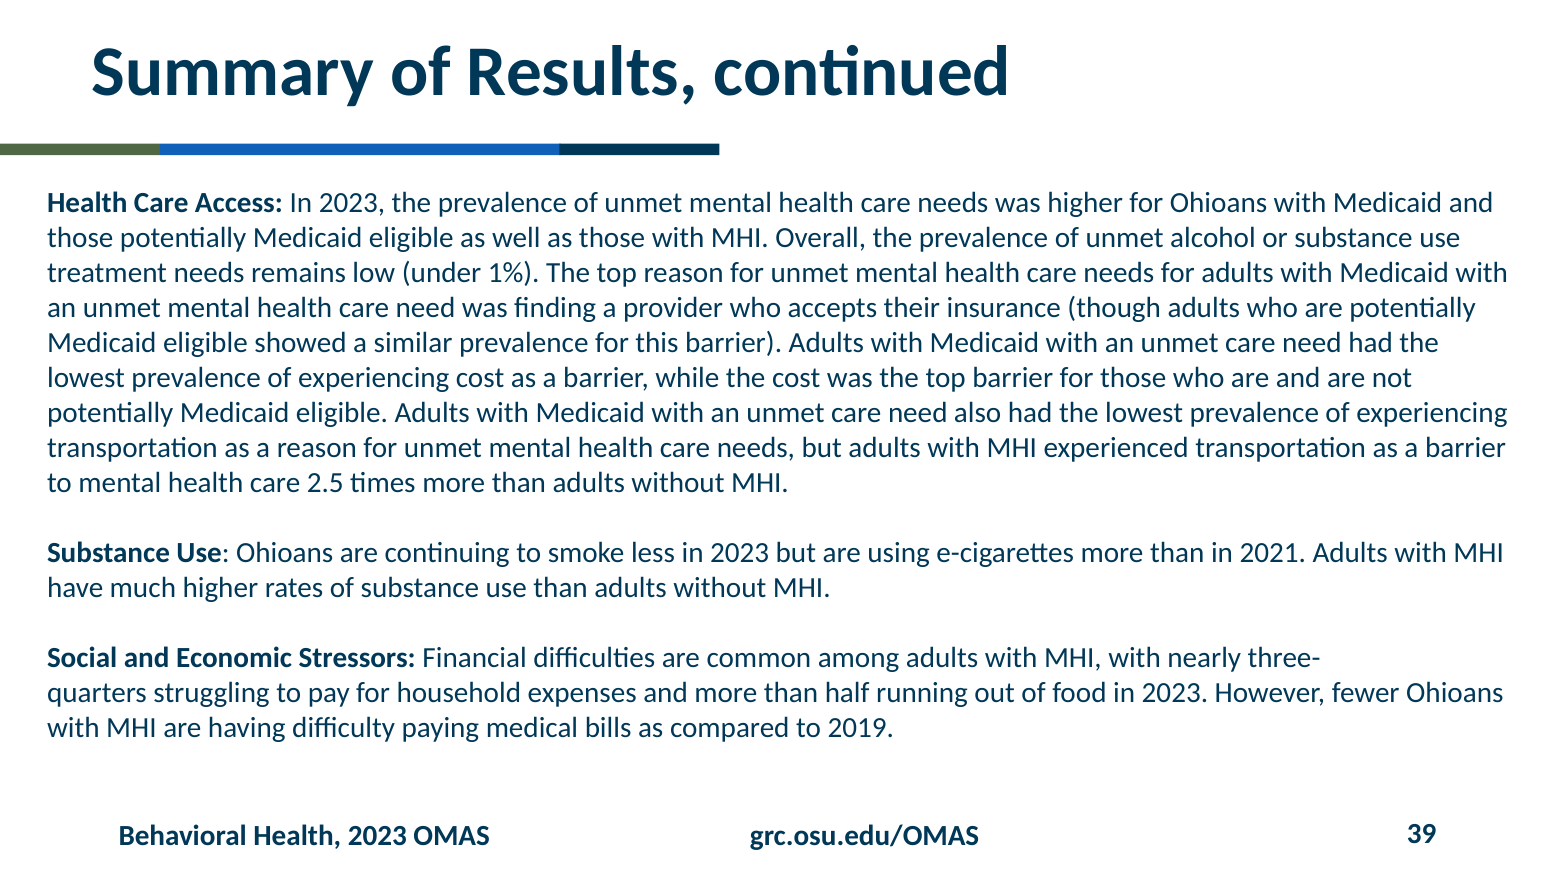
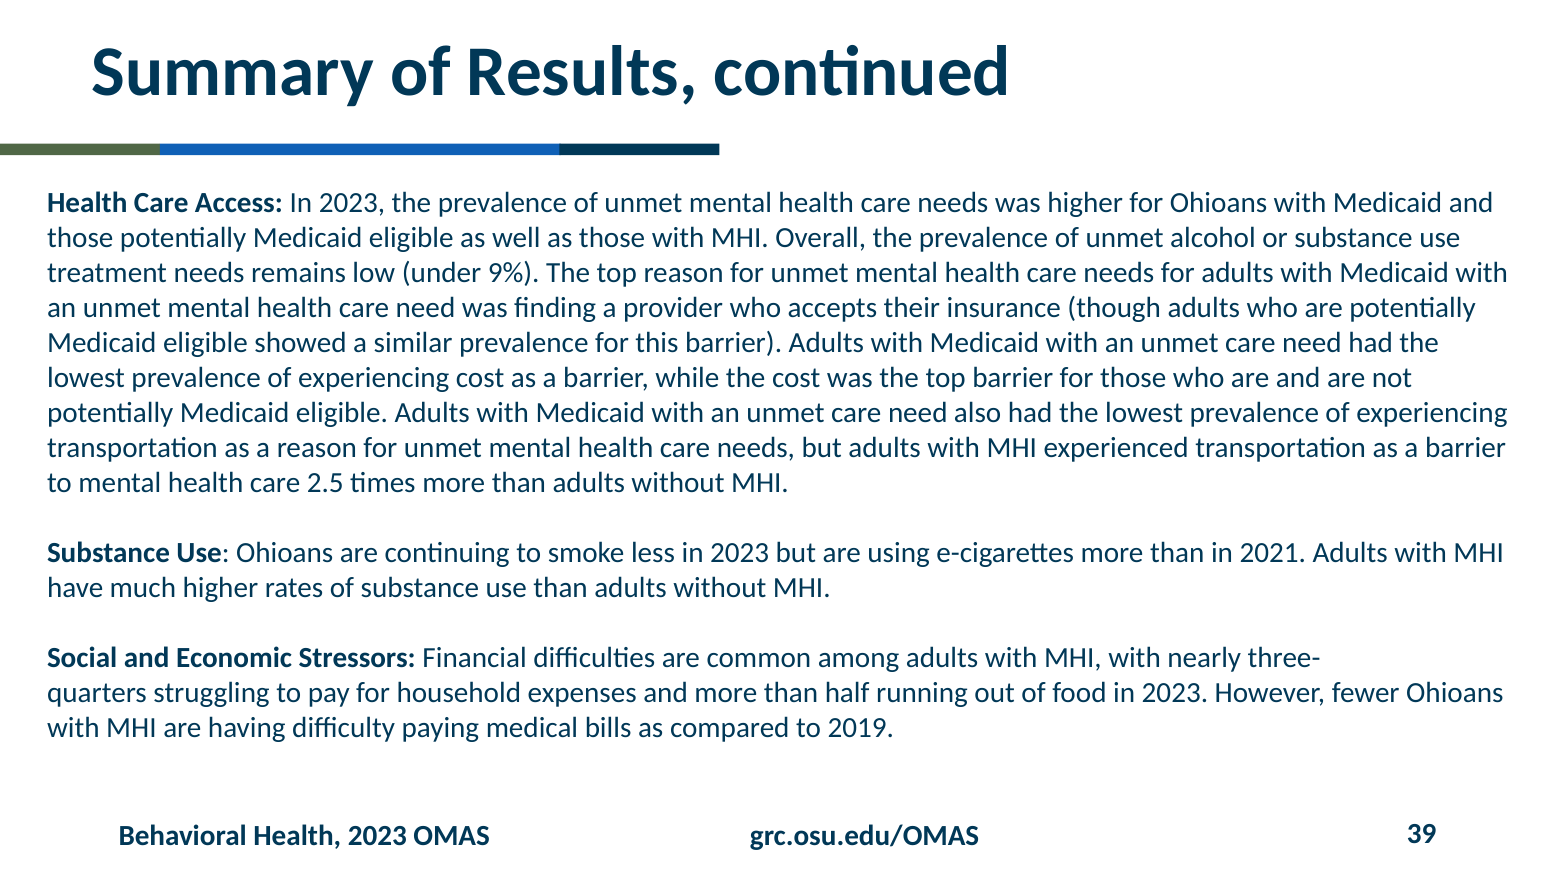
1%: 1% -> 9%
